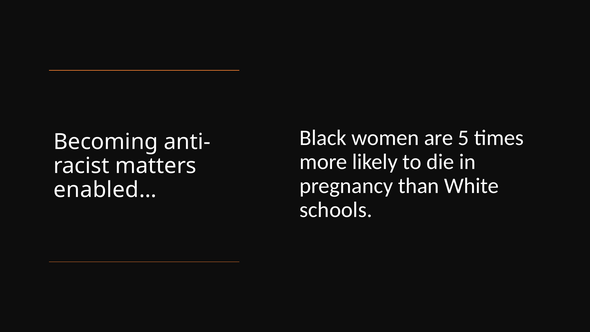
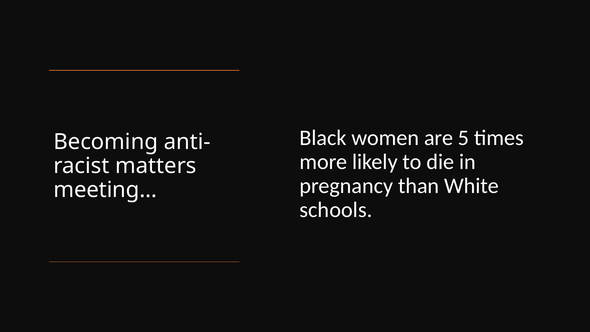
enabled…: enabled… -> meeting…
